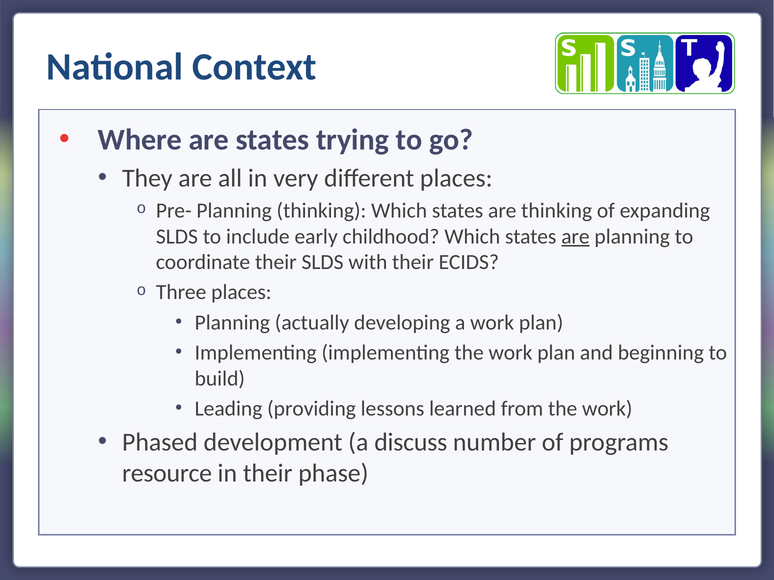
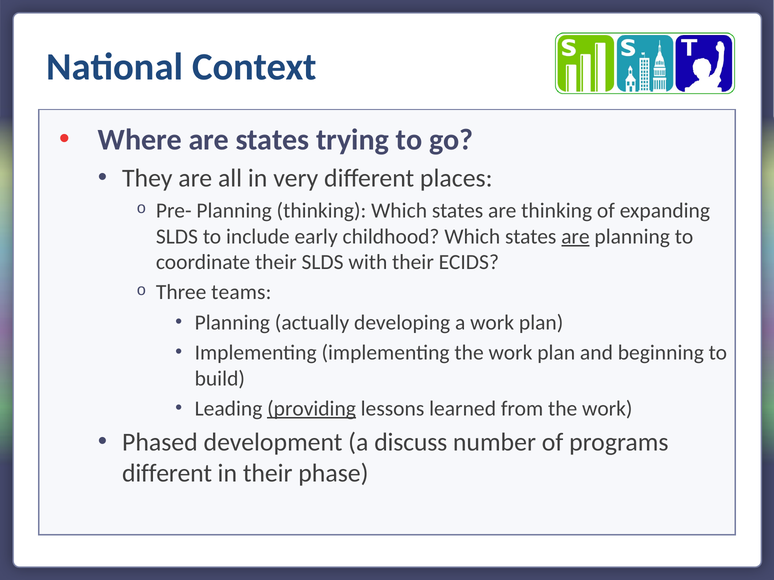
Three places: places -> teams
providing underline: none -> present
resource at (167, 474): resource -> different
